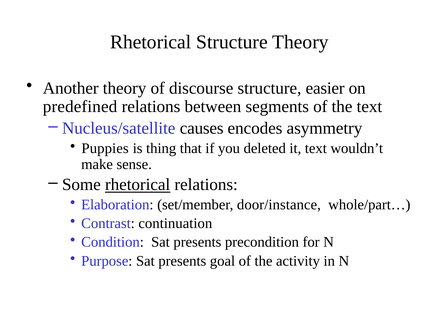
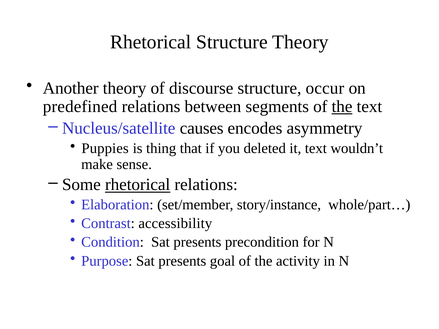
easier: easier -> occur
the at (342, 107) underline: none -> present
door/instance: door/instance -> story/instance
continuation: continuation -> accessibility
